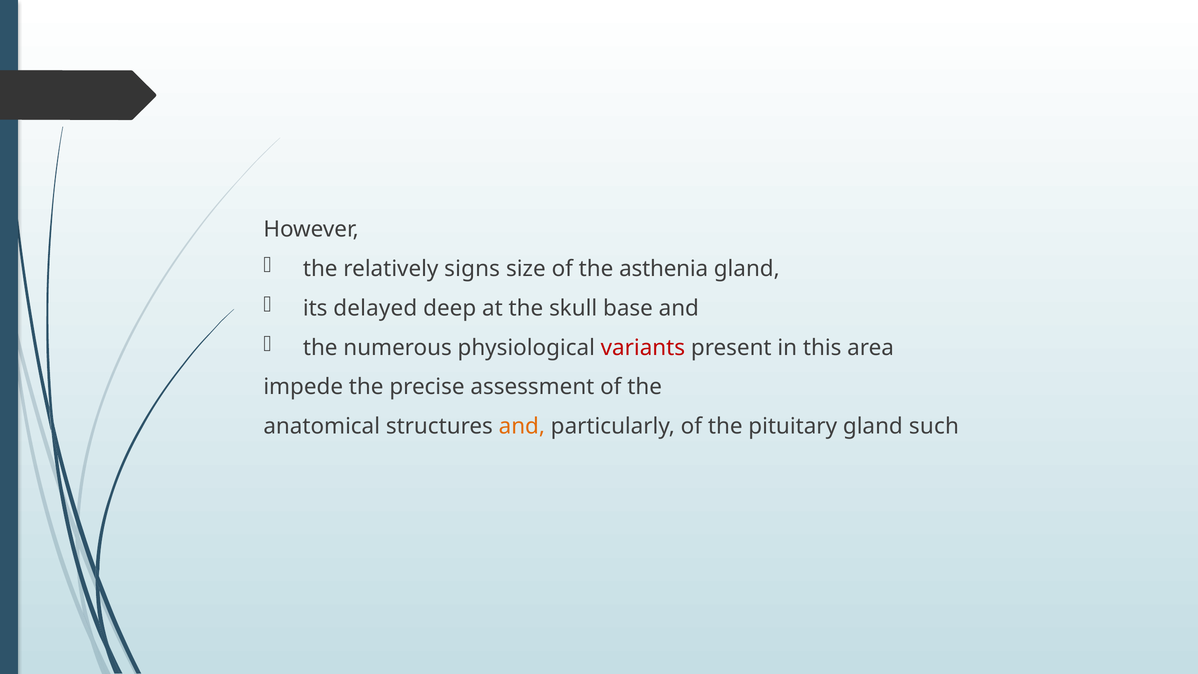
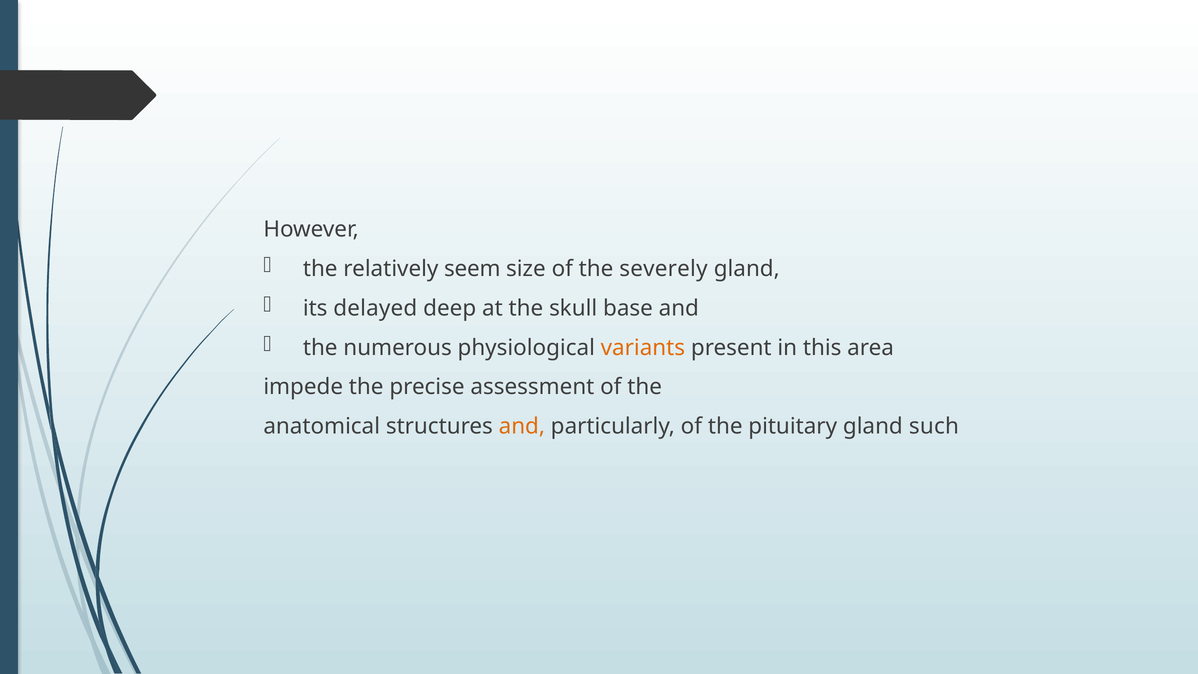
signs: signs -> seem
asthenia: asthenia -> severely
variants colour: red -> orange
